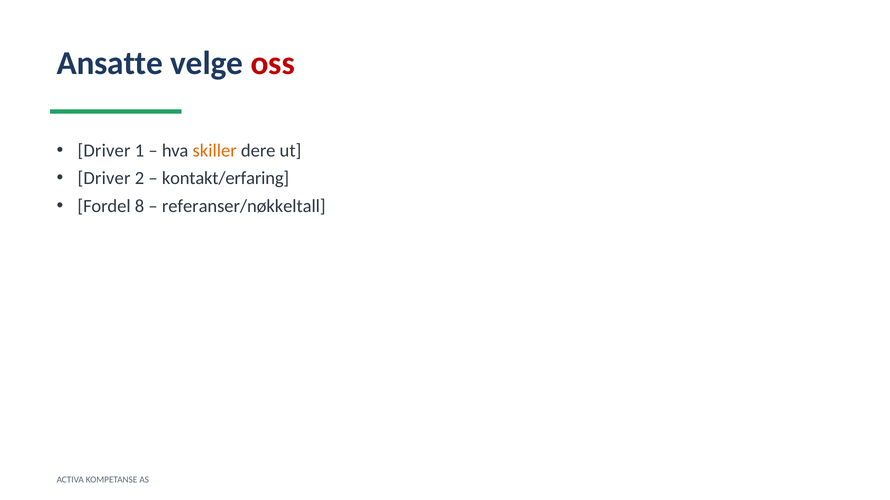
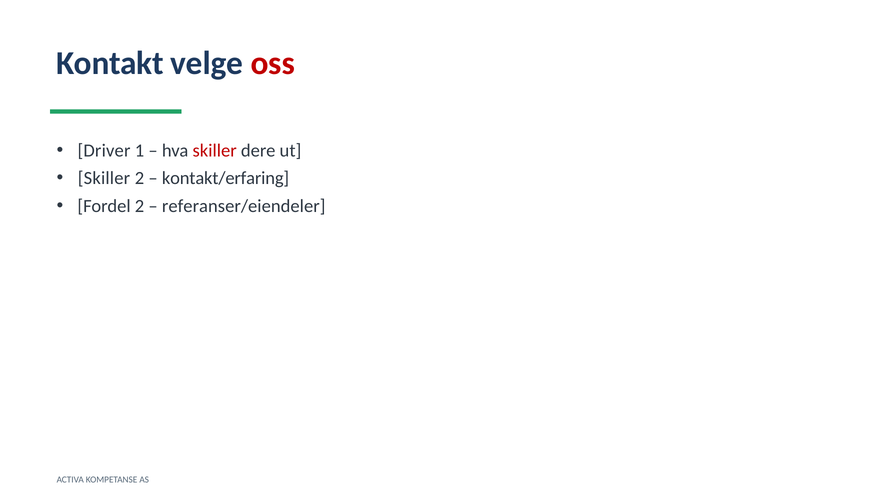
Ansatte: Ansatte -> Kontakt
skiller at (215, 151) colour: orange -> red
Driver at (104, 179): Driver -> Skiller
Fordel 8: 8 -> 2
referanser/nøkkeltall: referanser/nøkkeltall -> referanser/eiendeler
